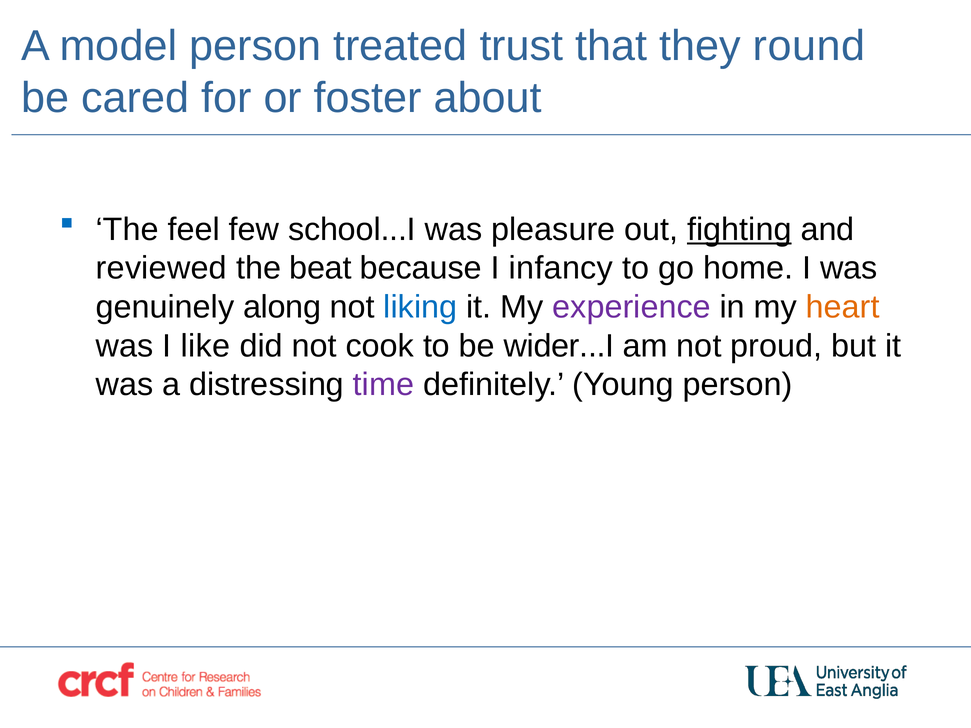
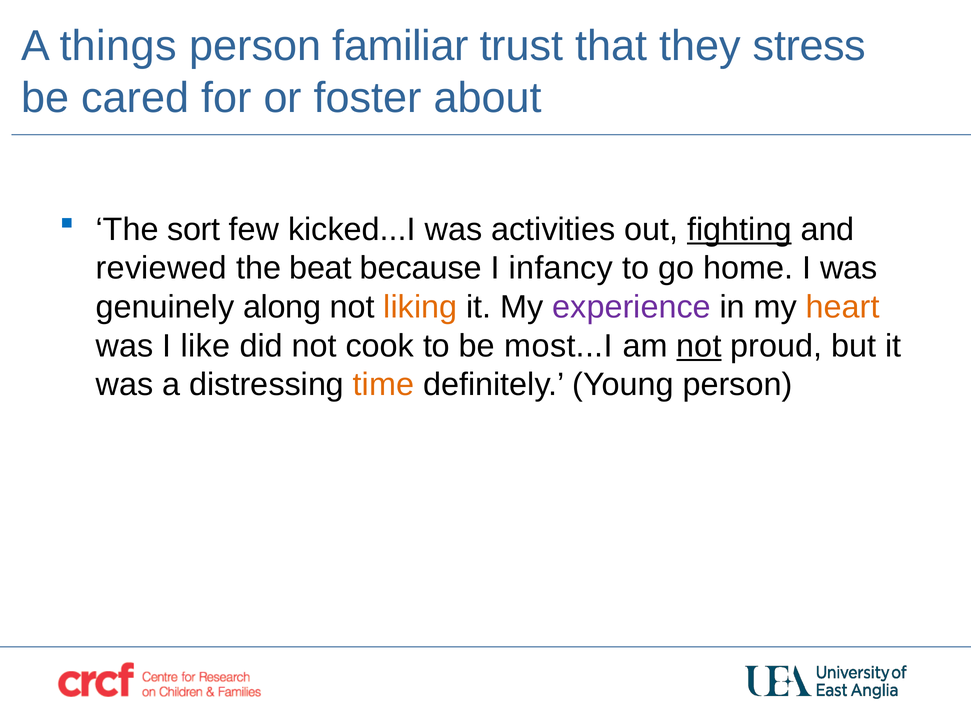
model: model -> things
treated: treated -> familiar
round: round -> stress
feel: feel -> sort
school...I: school...I -> kicked...I
pleasure: pleasure -> activities
liking colour: blue -> orange
wider...I: wider...I -> most...I
not at (699, 346) underline: none -> present
time colour: purple -> orange
